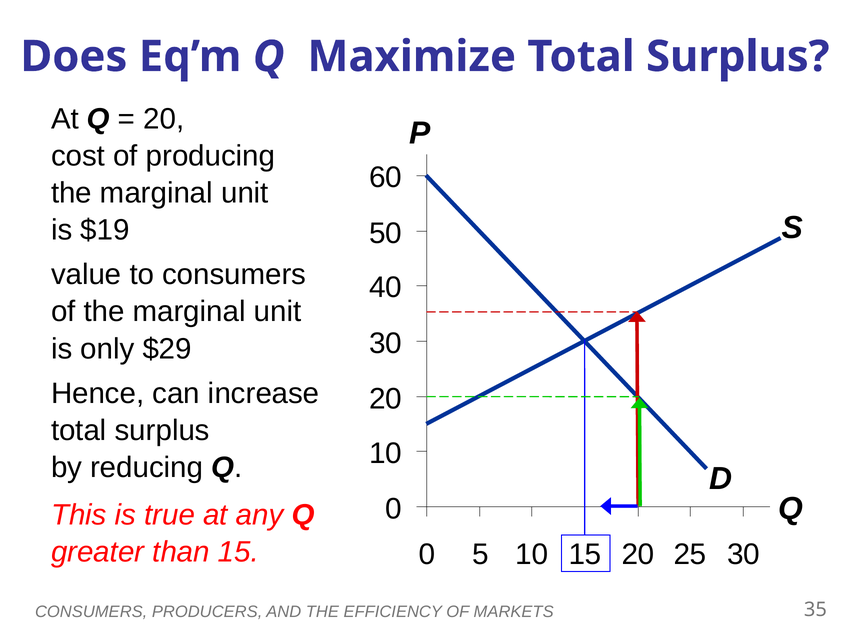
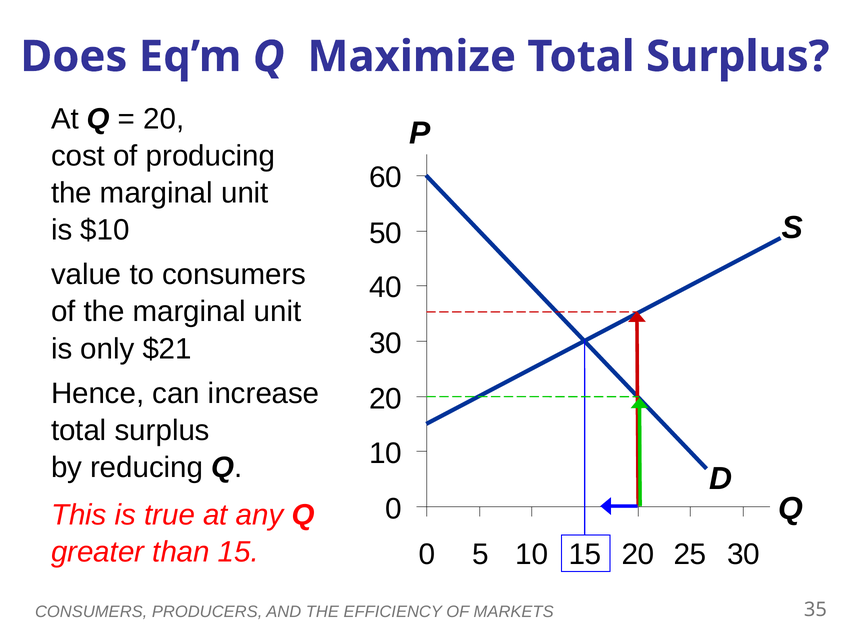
$19: $19 -> $10
$29: $29 -> $21
